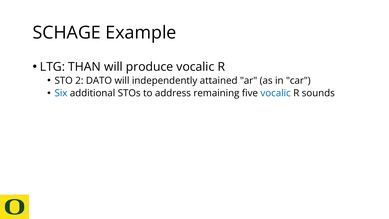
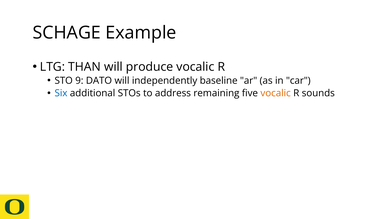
2: 2 -> 9
attained: attained -> baseline
vocalic at (276, 93) colour: blue -> orange
